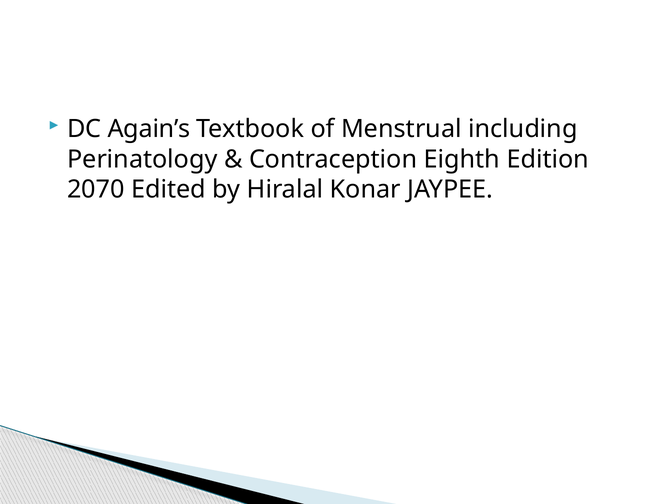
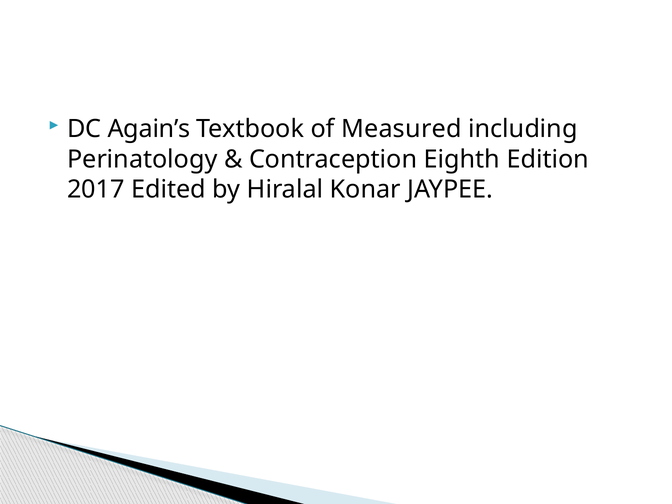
Menstrual: Menstrual -> Measured
2070: 2070 -> 2017
